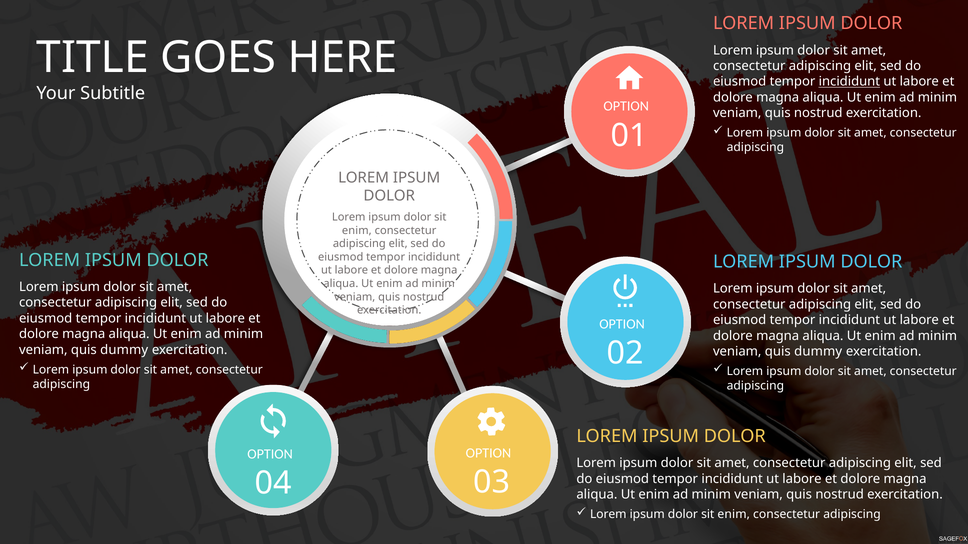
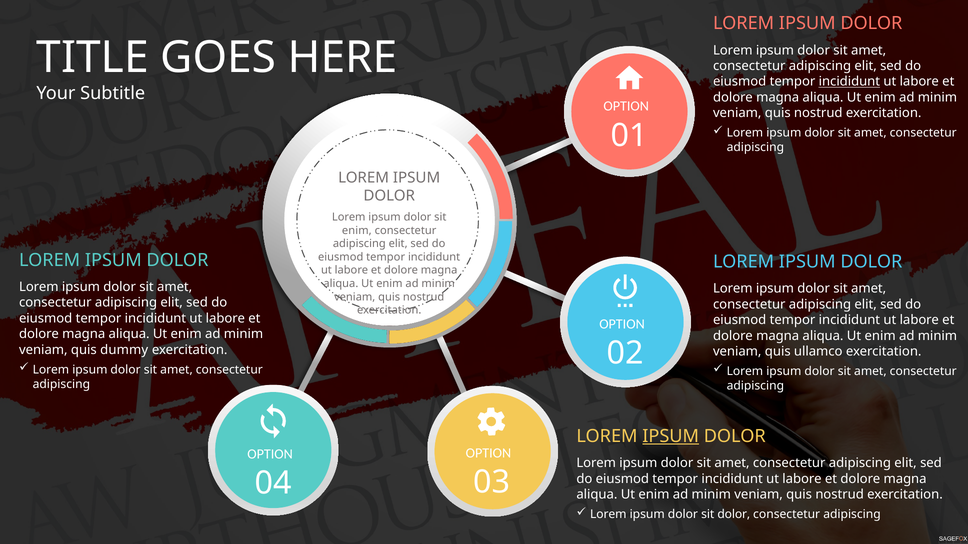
dummy at (818, 352): dummy -> ullamco
IPSUM at (671, 437) underline: none -> present
enim at (734, 515): enim -> dolor
